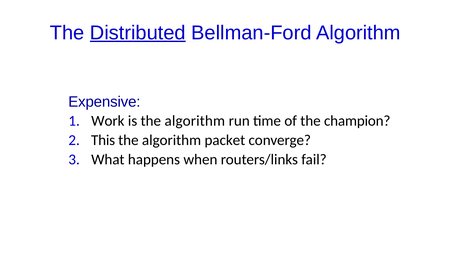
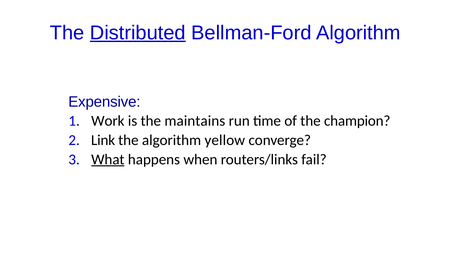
is the algorithm: algorithm -> maintains
This: This -> Link
packet: packet -> yellow
What underline: none -> present
